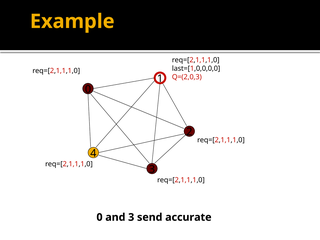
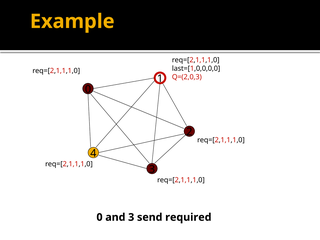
accurate: accurate -> required
